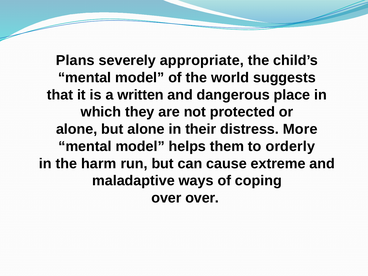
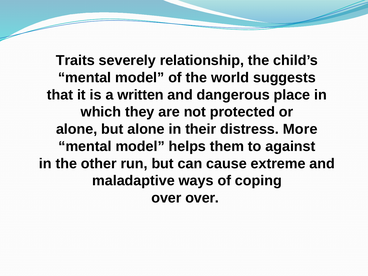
Plans: Plans -> Traits
appropriate: appropriate -> relationship
orderly: orderly -> against
harm: harm -> other
